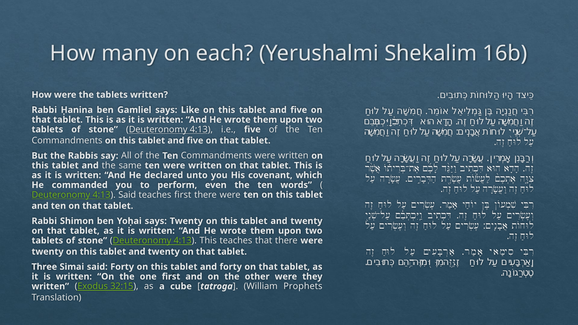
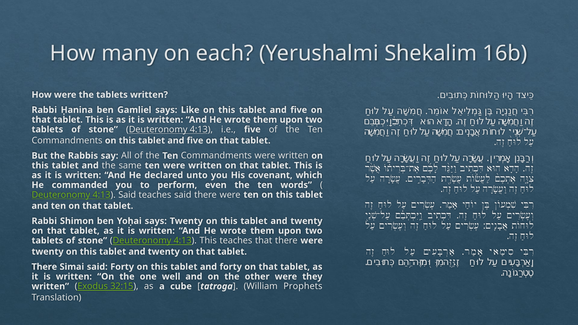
teaches first: first -> said
Three at (44, 267): Three -> There
one first: first -> well
